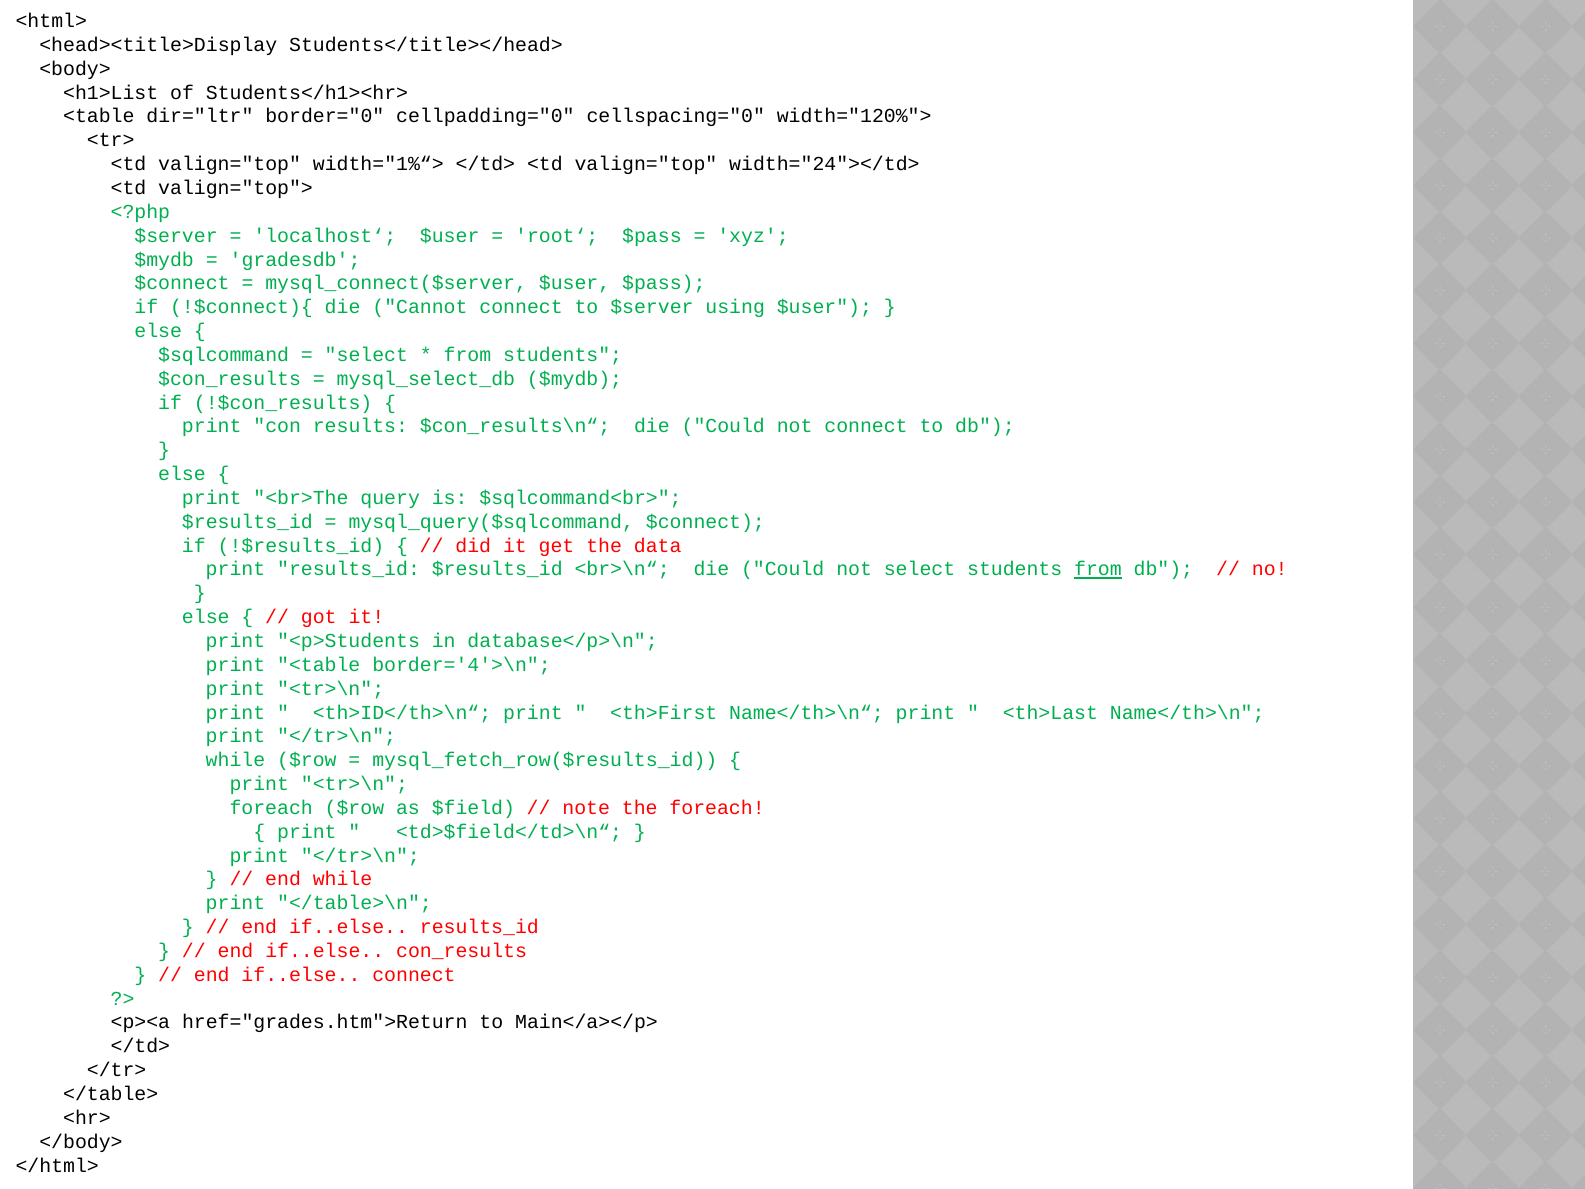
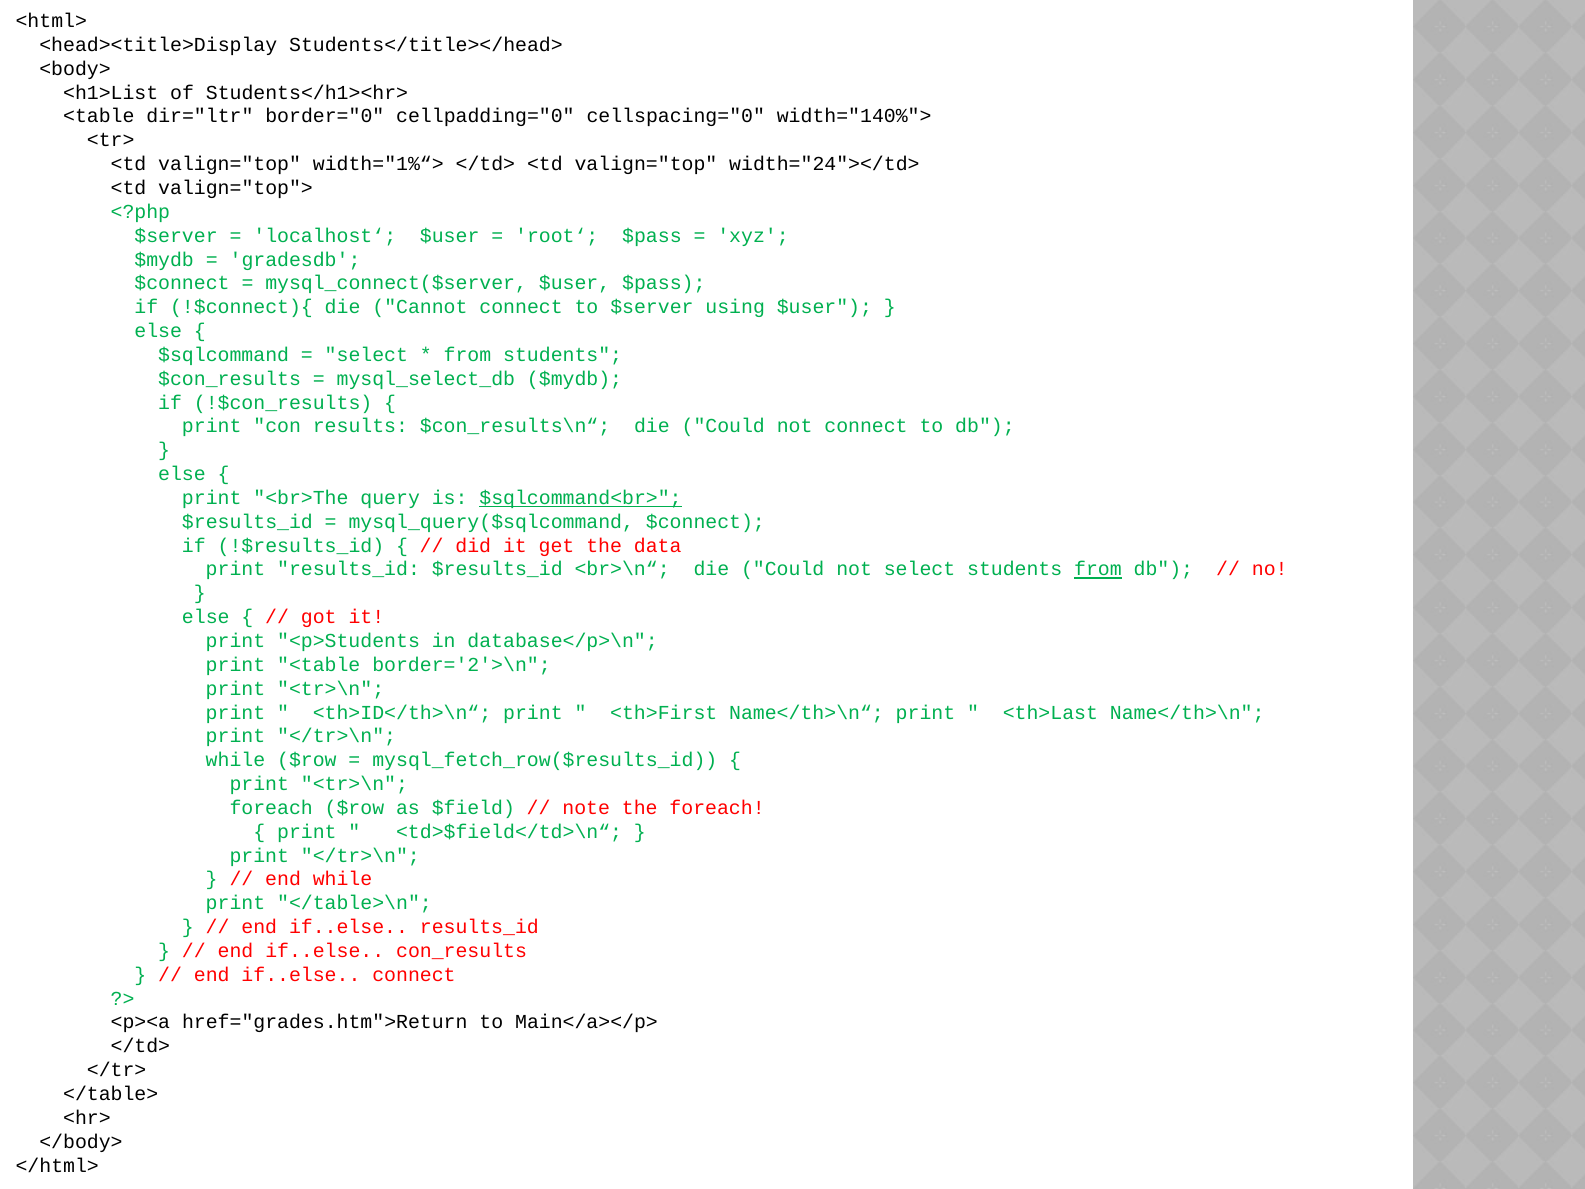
width="120%">: width="120%"> -> width="140%">
$sqlcommand<br> underline: none -> present
border='4'>\n: border='4'>\n -> border='2'>\n
